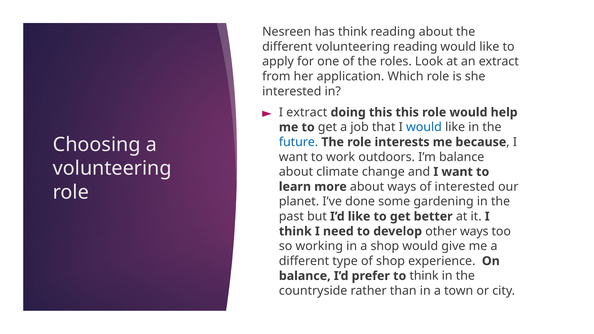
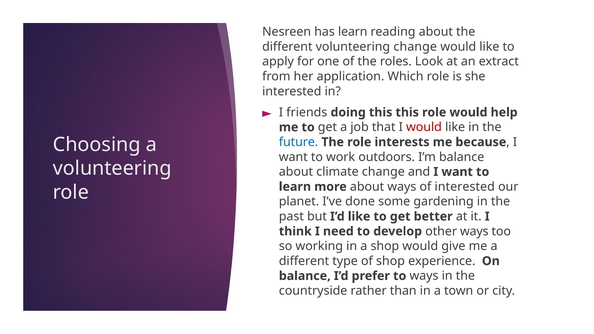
has think: think -> learn
volunteering reading: reading -> change
I extract: extract -> friends
would at (424, 127) colour: blue -> red
to think: think -> ways
